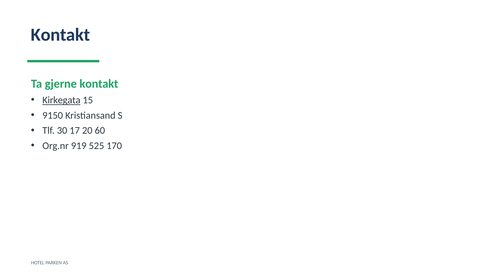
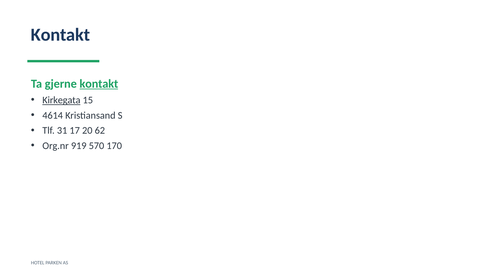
kontakt at (99, 84) underline: none -> present
9150: 9150 -> 4614
30: 30 -> 31
60: 60 -> 62
525: 525 -> 570
